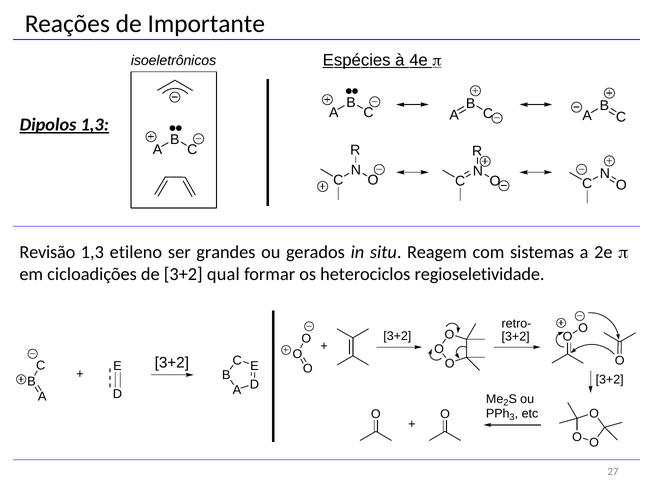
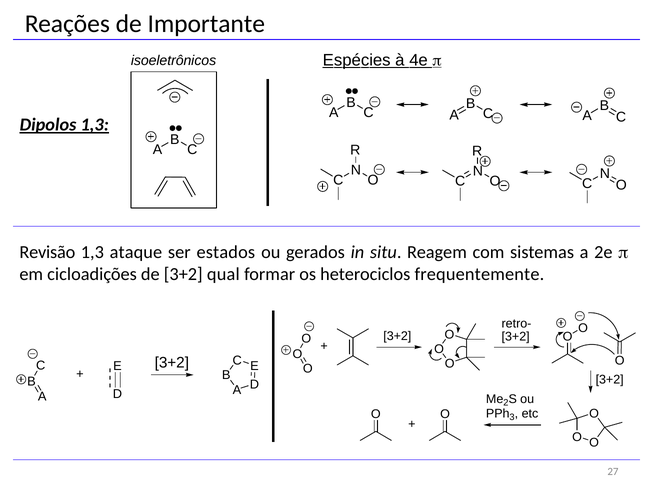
etileno: etileno -> ataque
grandes: grandes -> estados
regioseletividade: regioseletividade -> frequentemente
